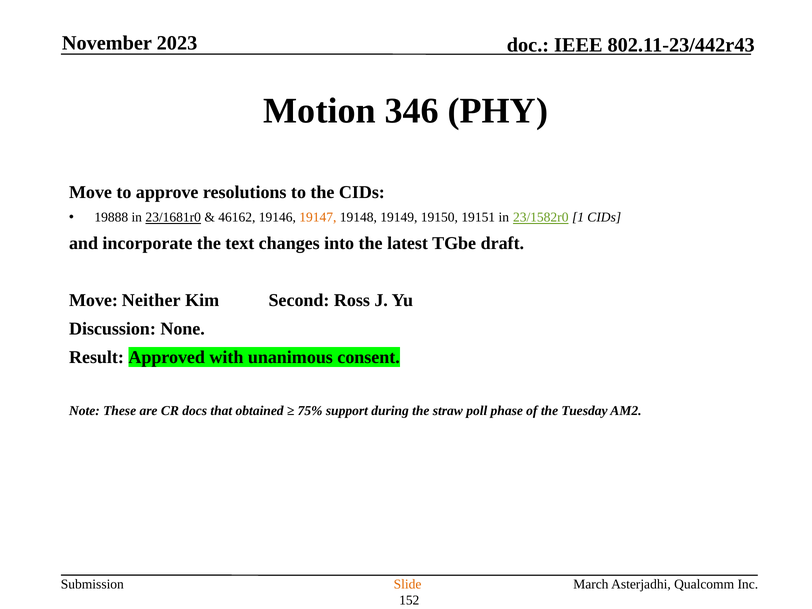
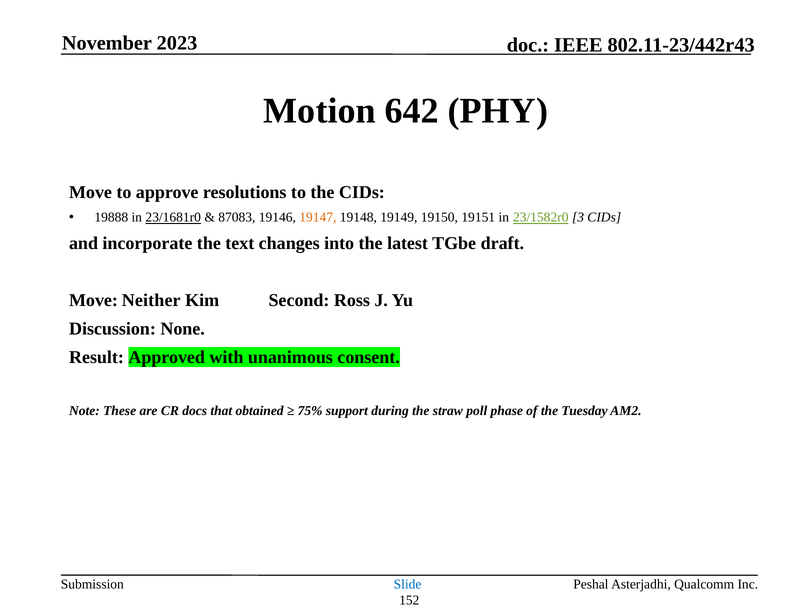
346: 346 -> 642
46162: 46162 -> 87083
1: 1 -> 3
Slide colour: orange -> blue
March: March -> Peshal
